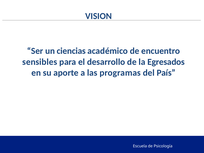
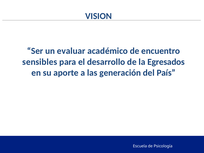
ciencias: ciencias -> evaluar
programas: programas -> generación
